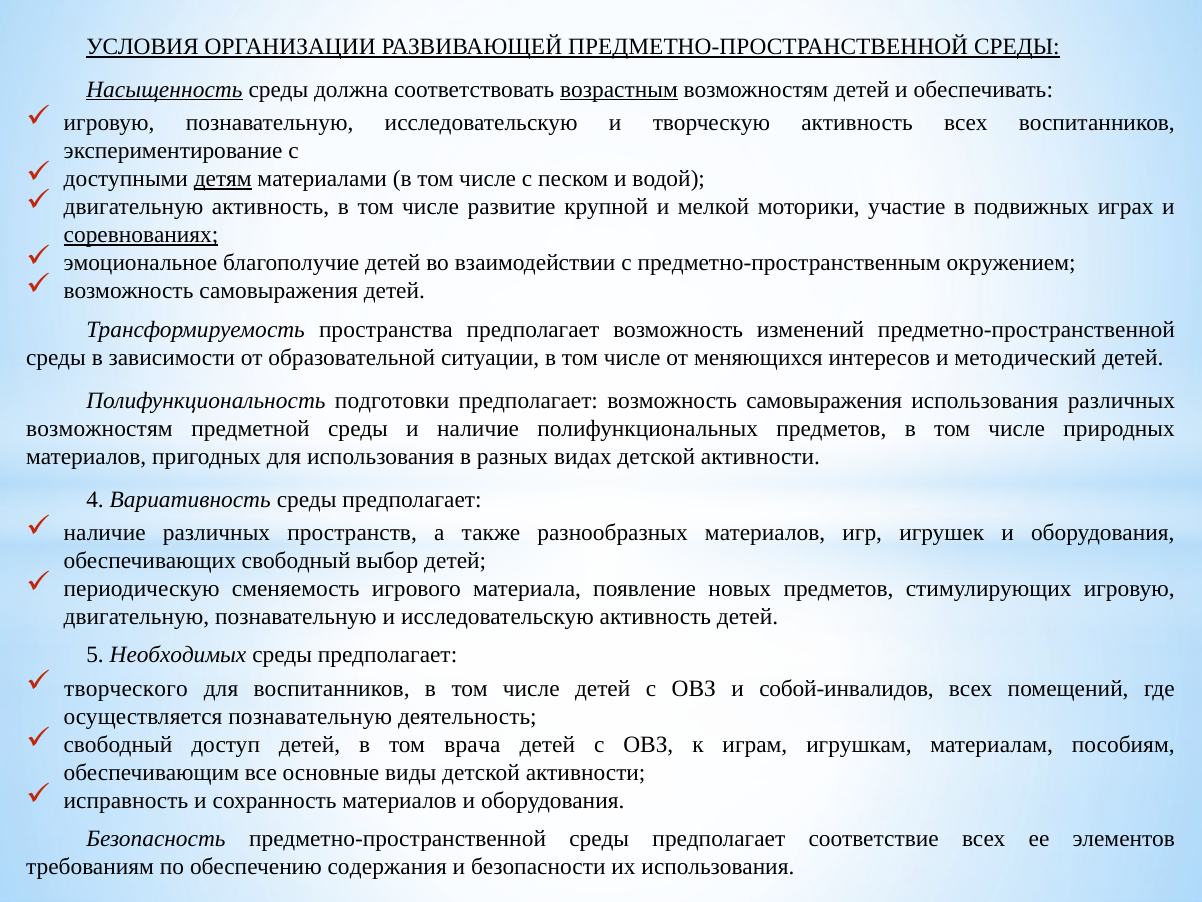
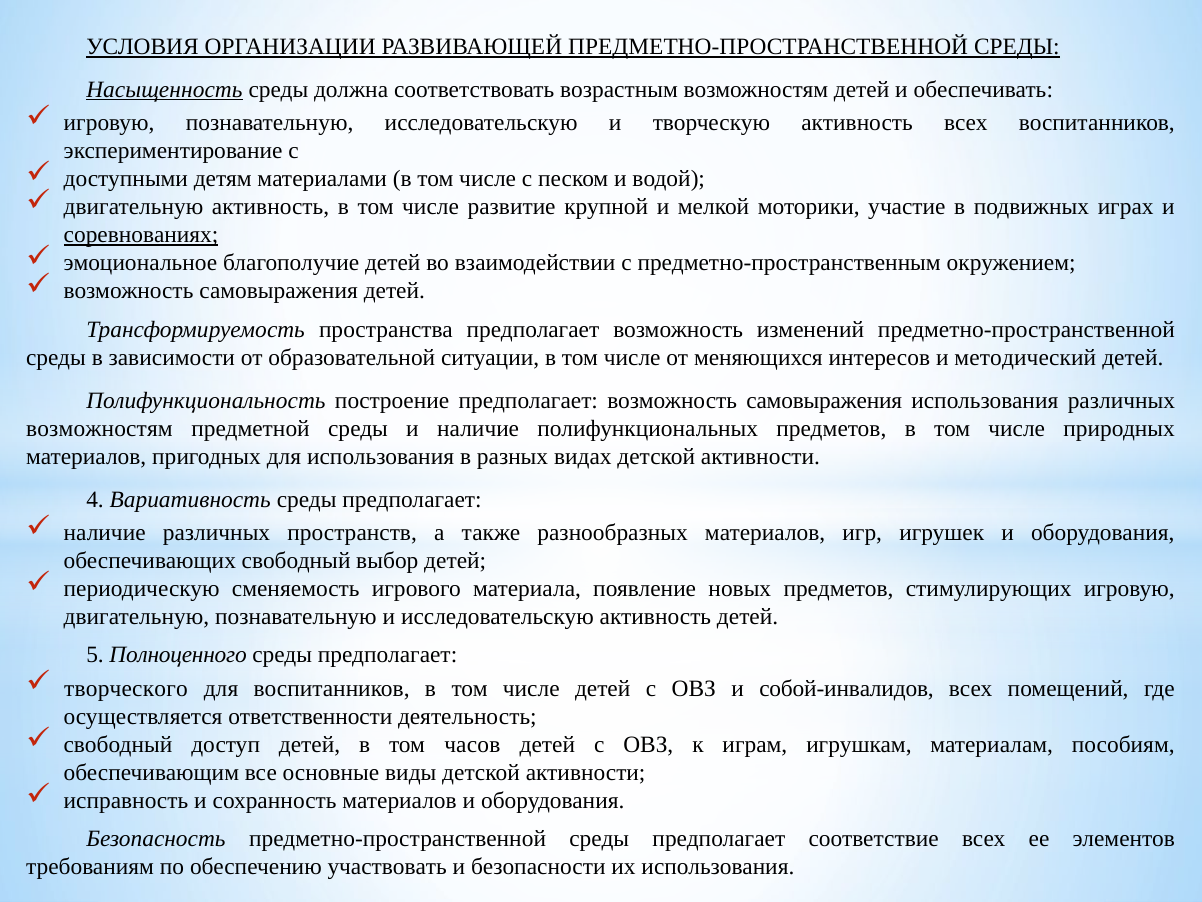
возрастным underline: present -> none
детям underline: present -> none
подготовки: подготовки -> построение
Необходимых: Необходимых -> Полноценного
осуществляется познавательную: познавательную -> ответственности
врача: врача -> часов
содержания: содержания -> участвовать
